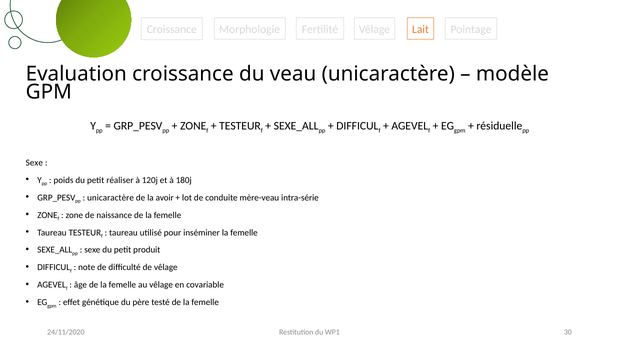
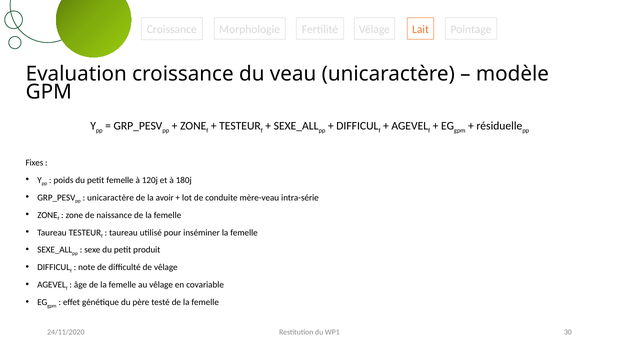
Sexe at (34, 163): Sexe -> Fixes
petit réaliser: réaliser -> femelle
